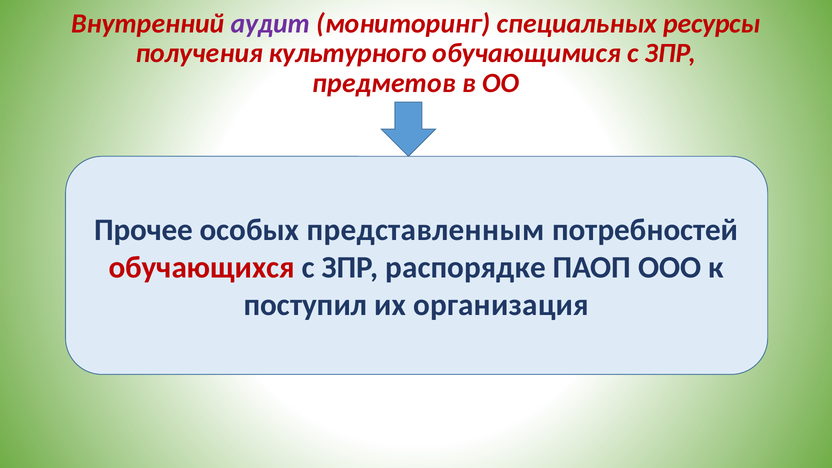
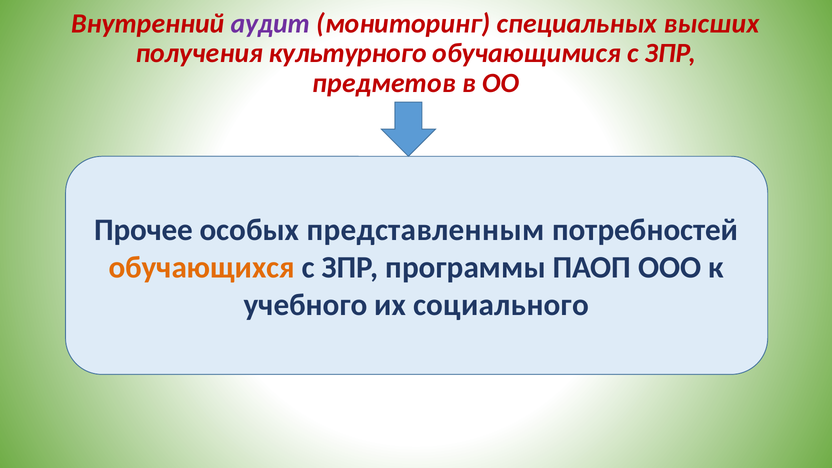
ресурсы: ресурсы -> высших
обучающихся colour: red -> orange
распорядке: распорядке -> программы
поступил: поступил -> учебного
организация: организация -> социального
